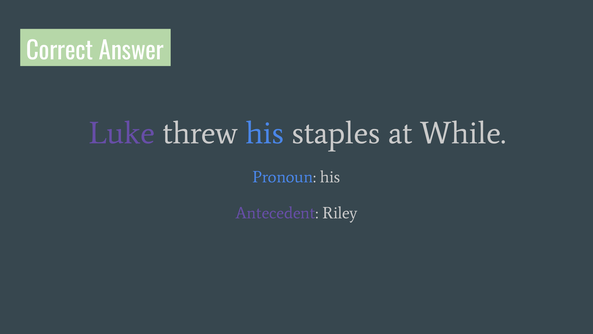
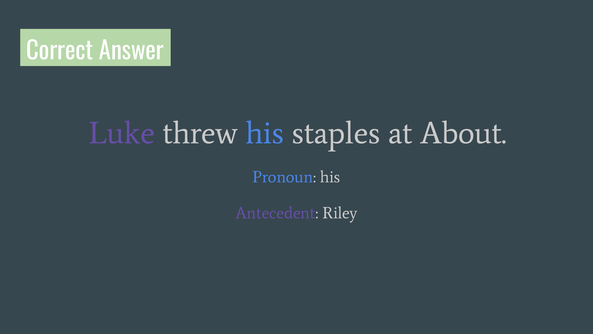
While: While -> About
